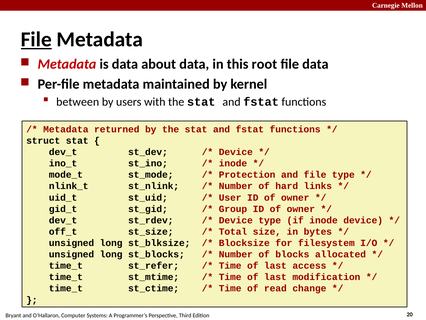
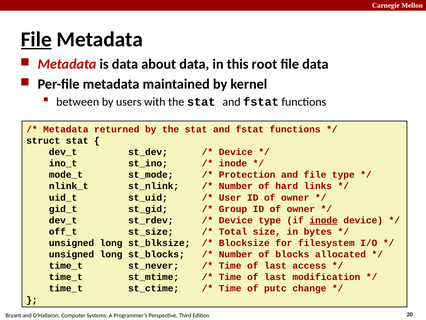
inode at (324, 220) underline: none -> present
st_refer: st_refer -> st_never
read: read -> putc
